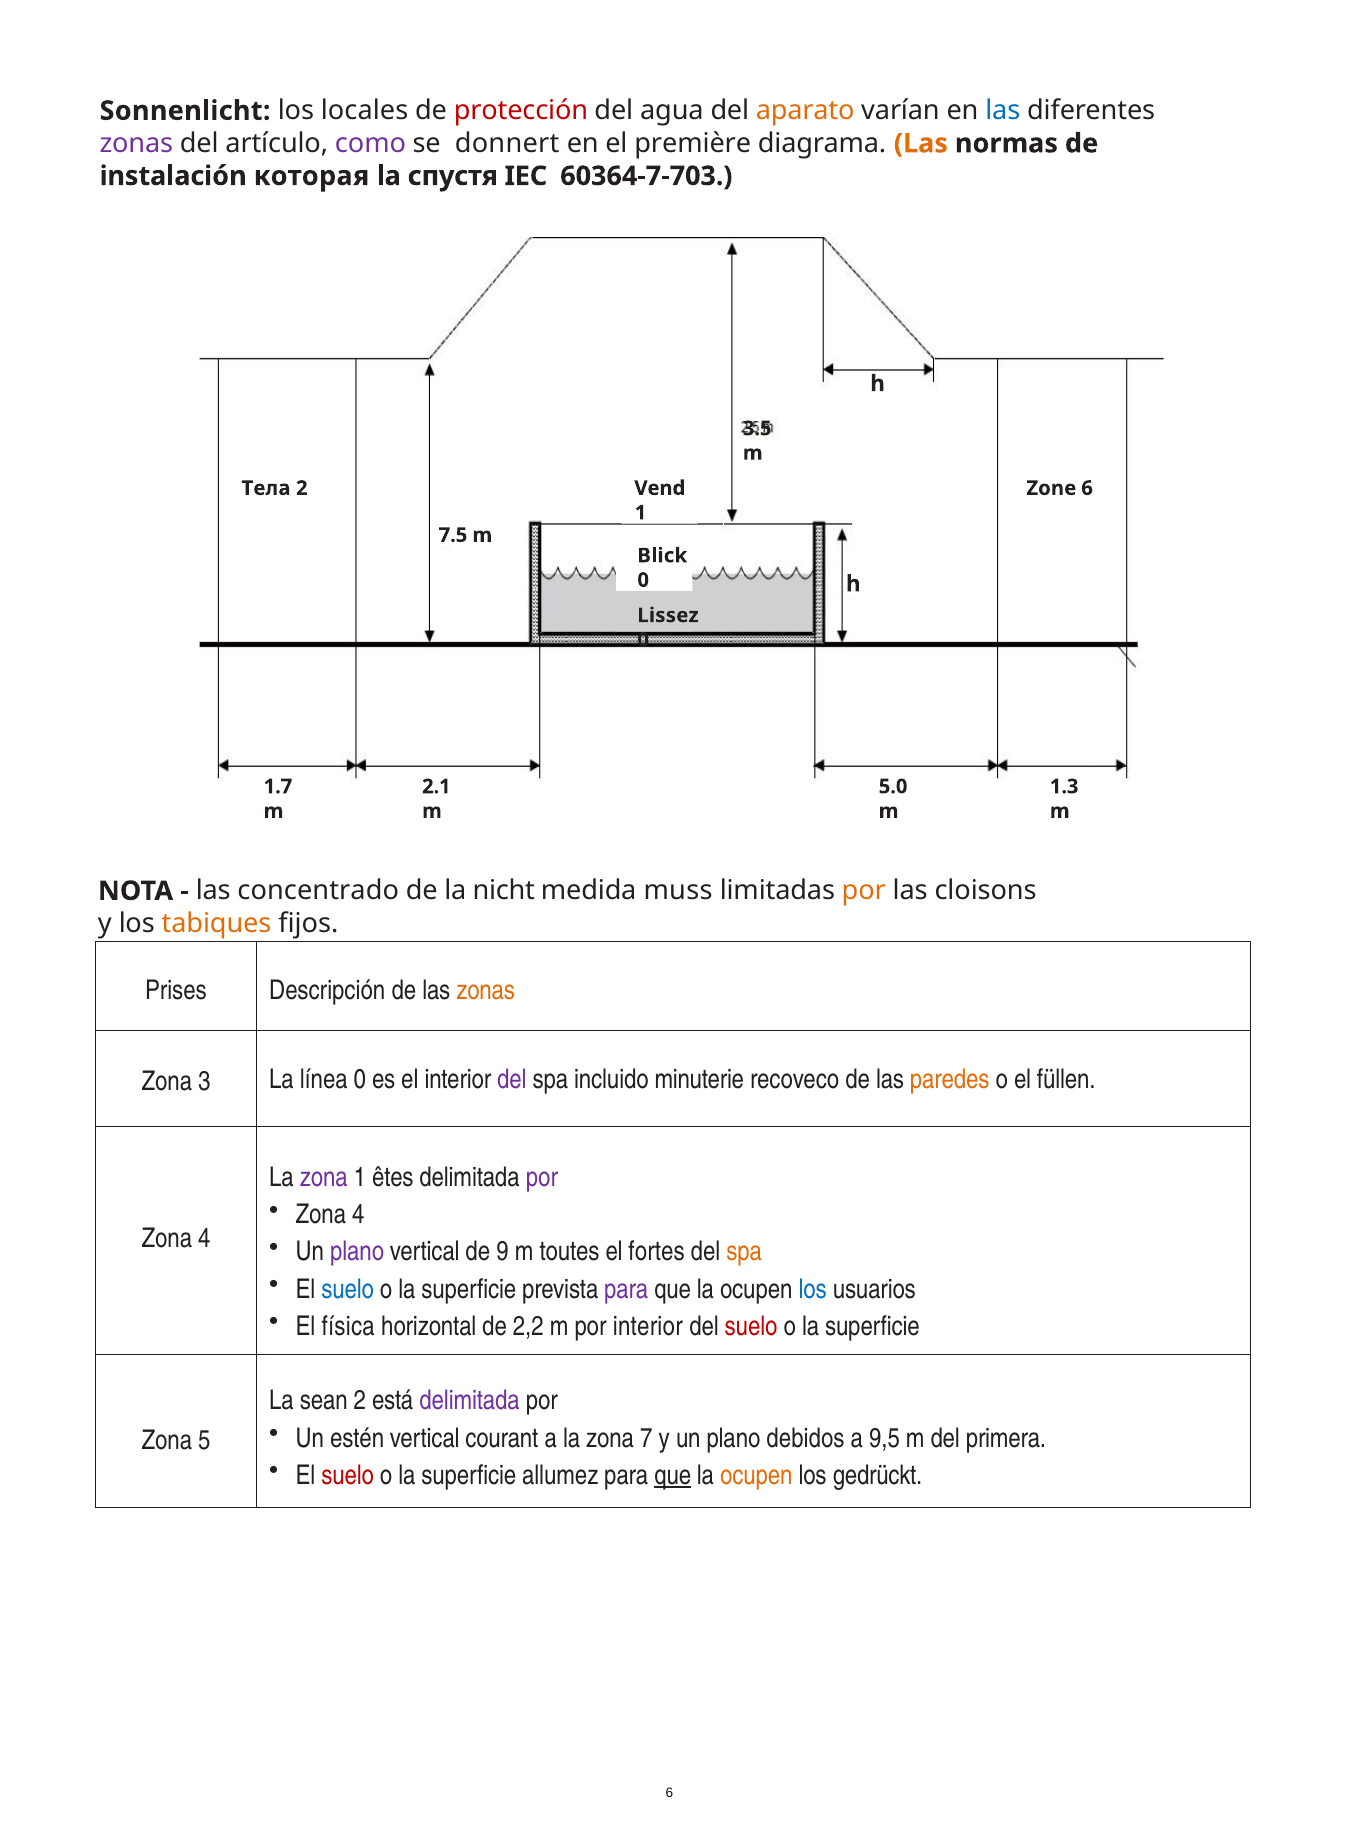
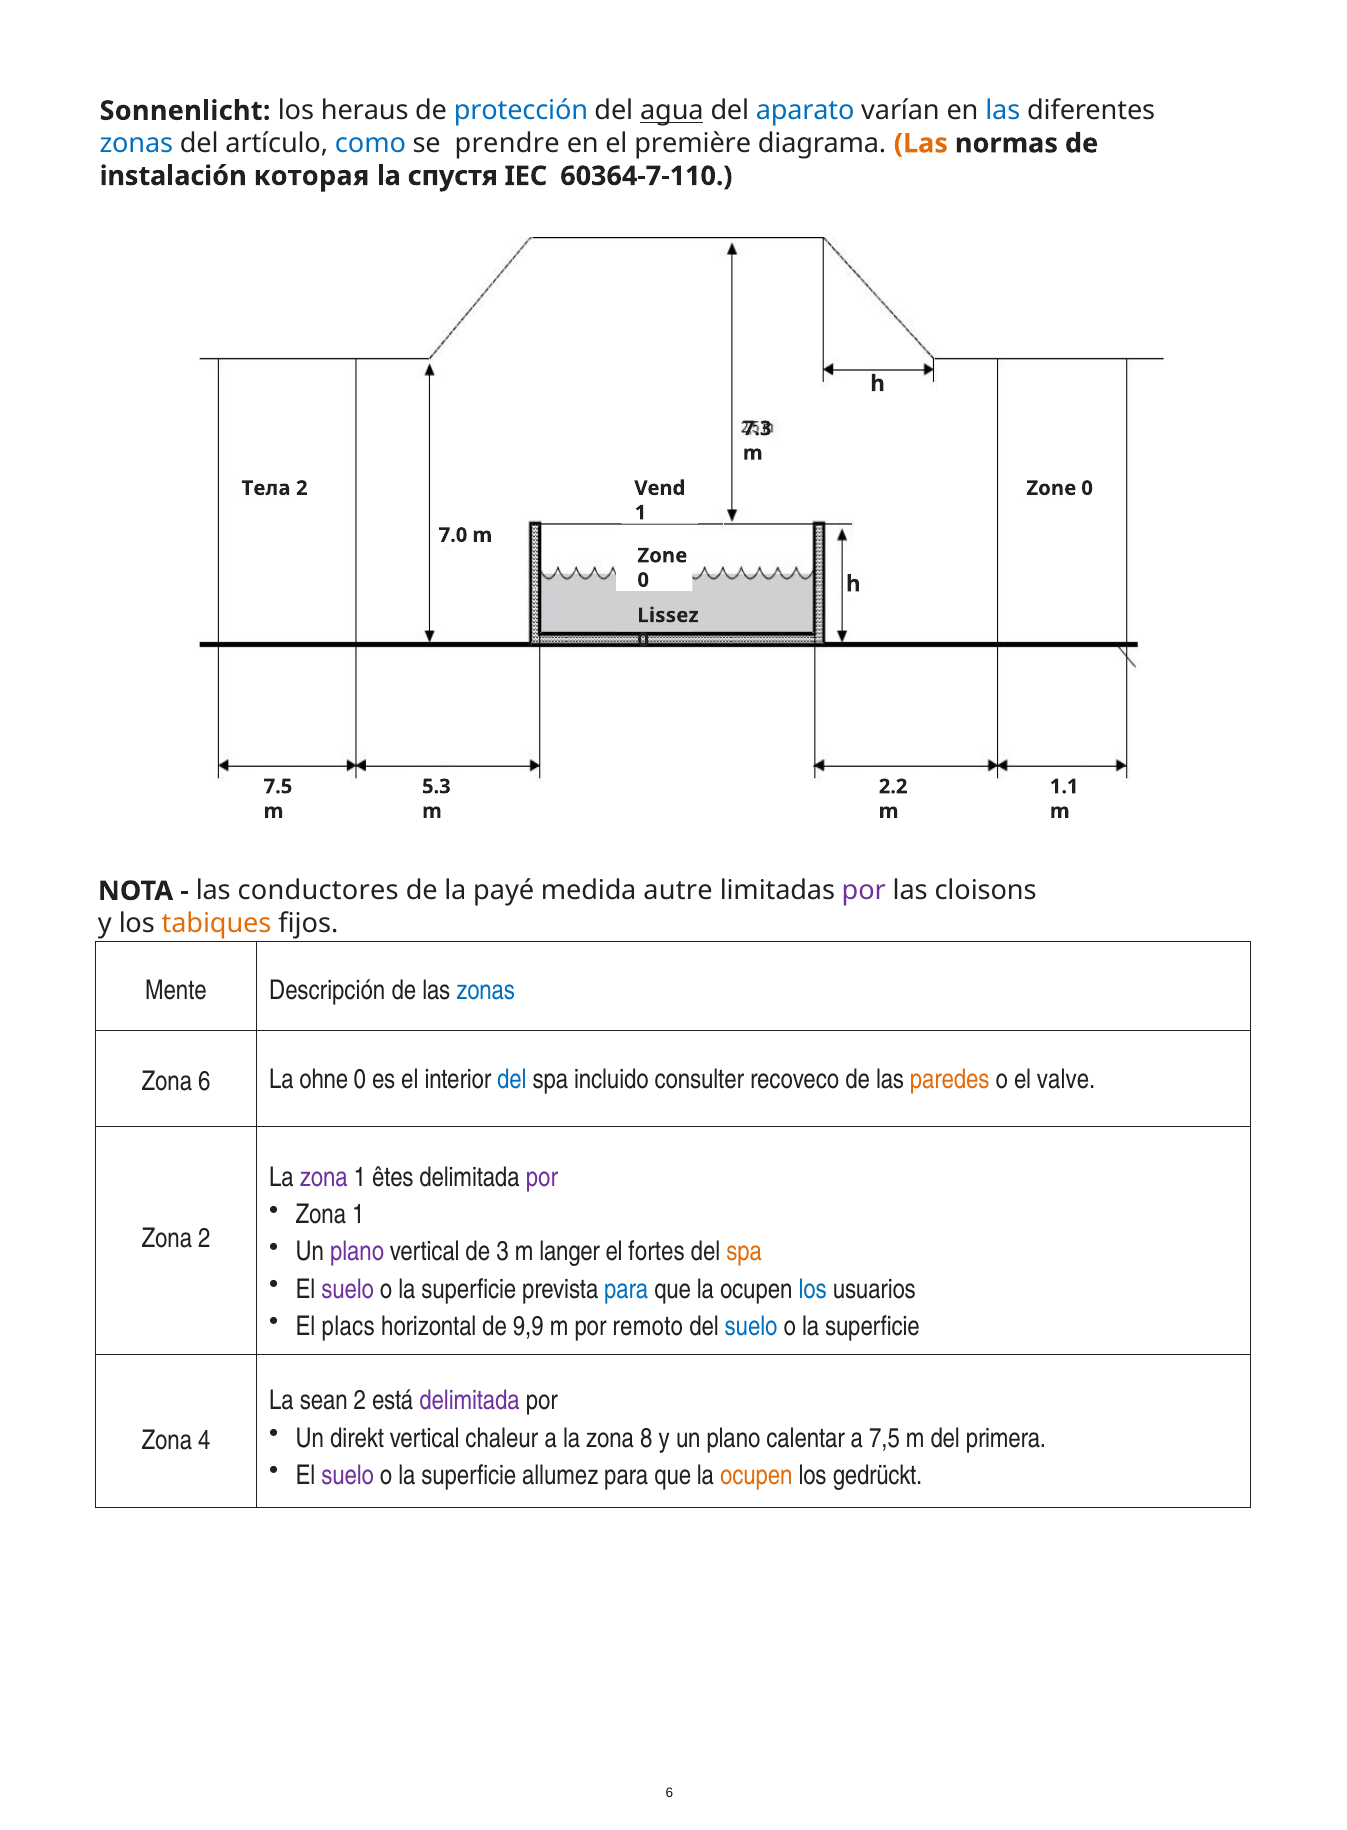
locales: locales -> heraus
protección colour: red -> blue
agua underline: none -> present
aparato colour: orange -> blue
zonas at (136, 143) colour: purple -> blue
como colour: purple -> blue
donnert: donnert -> prendre
60364-7-703: 60364-7-703 -> 60364-7-110
3.5: 3.5 -> 7.3
6 at (1087, 488): 6 -> 0
7.5: 7.5 -> 7.0
Blick at (662, 555): Blick -> Zone
1.7: 1.7 -> 7.5
2.1: 2.1 -> 5.3
5.0: 5.0 -> 2.2
1.3: 1.3 -> 1.1
concentrado: concentrado -> conductores
nicht: nicht -> payé
muss: muss -> autre
por at (864, 891) colour: orange -> purple
Prises: Prises -> Mente
zonas at (486, 990) colour: orange -> blue
Zona 3: 3 -> 6
línea: línea -> ohne
del at (512, 1079) colour: purple -> blue
minuterie: minuterie -> consulter
füllen: füllen -> valve
4 at (358, 1214): 4 -> 1
4 at (204, 1238): 4 -> 2
9: 9 -> 3
toutes: toutes -> langer
suelo at (348, 1289) colour: blue -> purple
para at (626, 1289) colour: purple -> blue
física: física -> placs
2,2: 2,2 -> 9,9
por interior: interior -> remoto
suelo at (751, 1326) colour: red -> blue
estén: estén -> direkt
courant: courant -> chaleur
7: 7 -> 8
debidos: debidos -> calentar
9,5: 9,5 -> 7,5
5: 5 -> 4
suelo at (348, 1475) colour: red -> purple
que at (673, 1475) underline: present -> none
